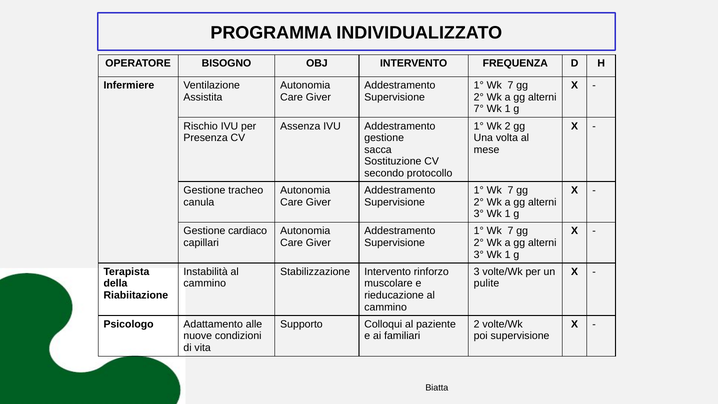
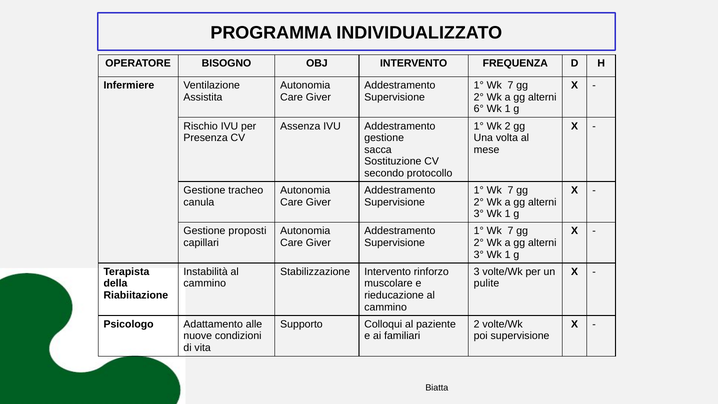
7°: 7° -> 6°
cardiaco: cardiaco -> proposti
